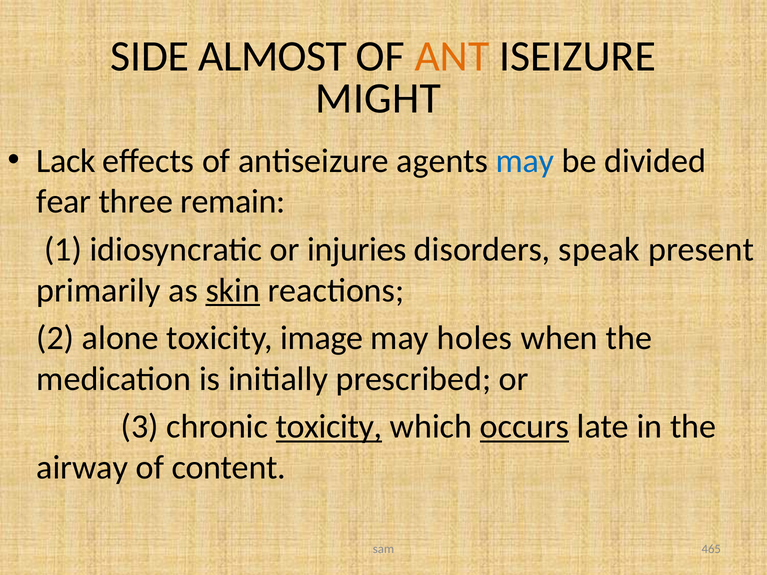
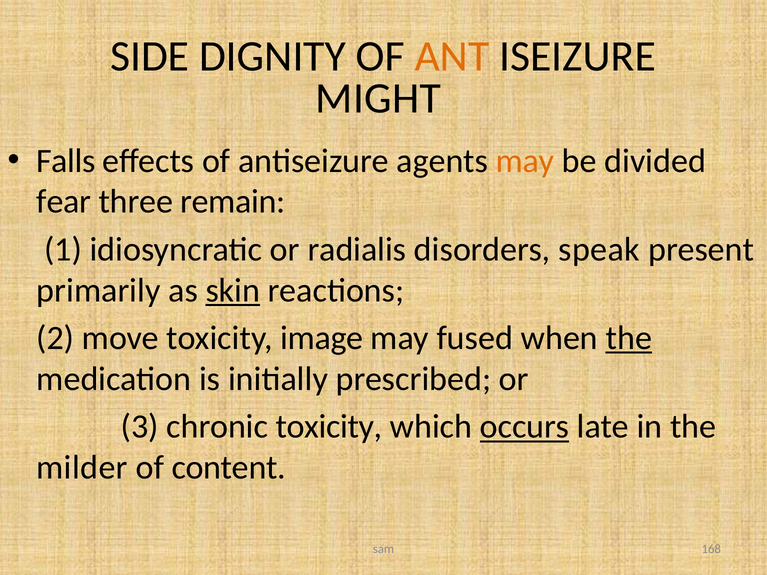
ALMOST: ALMOST -> DIGNITY
Lack: Lack -> Falls
may at (525, 161) colour: blue -> orange
injuries: injuries -> radialis
alone: alone -> move
holes: holes -> fused
the at (629, 338) underline: none -> present
toxicity at (329, 427) underline: present -> none
airway: airway -> milder
465: 465 -> 168
